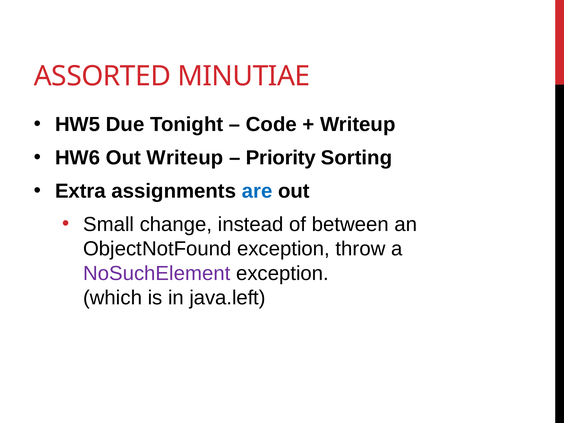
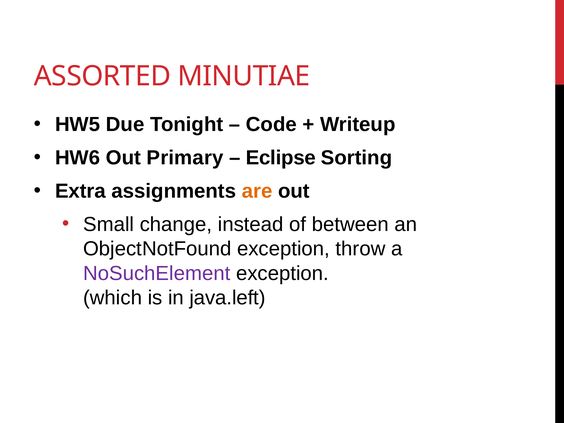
Out Writeup: Writeup -> Primary
Priority: Priority -> Eclipse
are colour: blue -> orange
